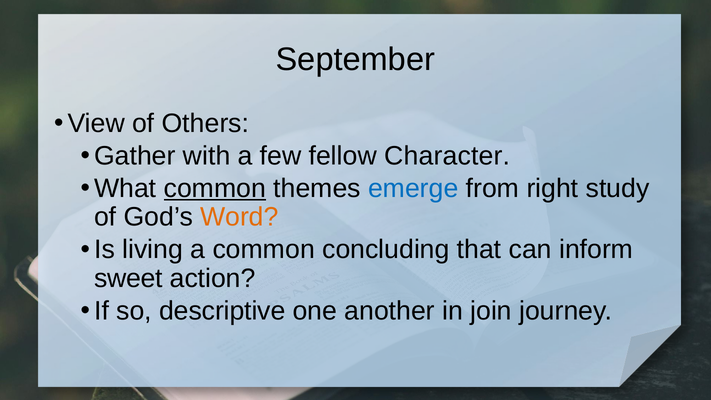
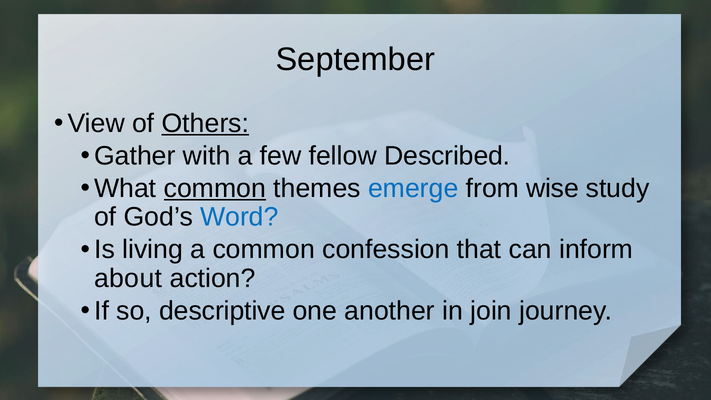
Others underline: none -> present
Character: Character -> Described
right: right -> wise
Word colour: orange -> blue
concluding: concluding -> confession
sweet: sweet -> about
